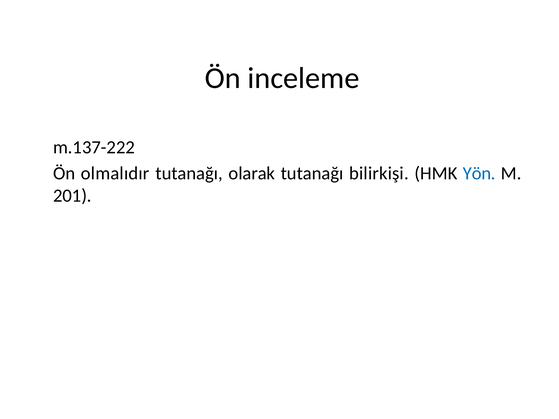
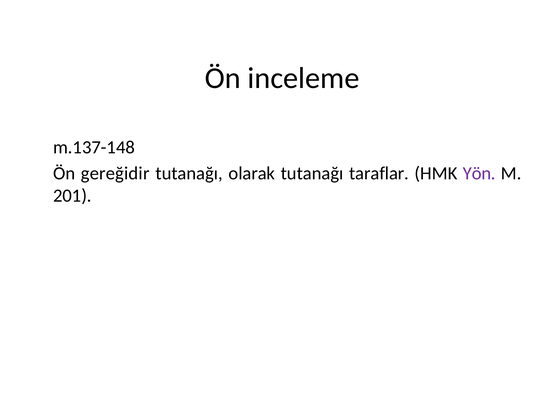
m.137-222: m.137-222 -> m.137-148
olmalıdır: olmalıdır -> gereğidir
bilirkişi: bilirkişi -> taraflar
Yön colour: blue -> purple
